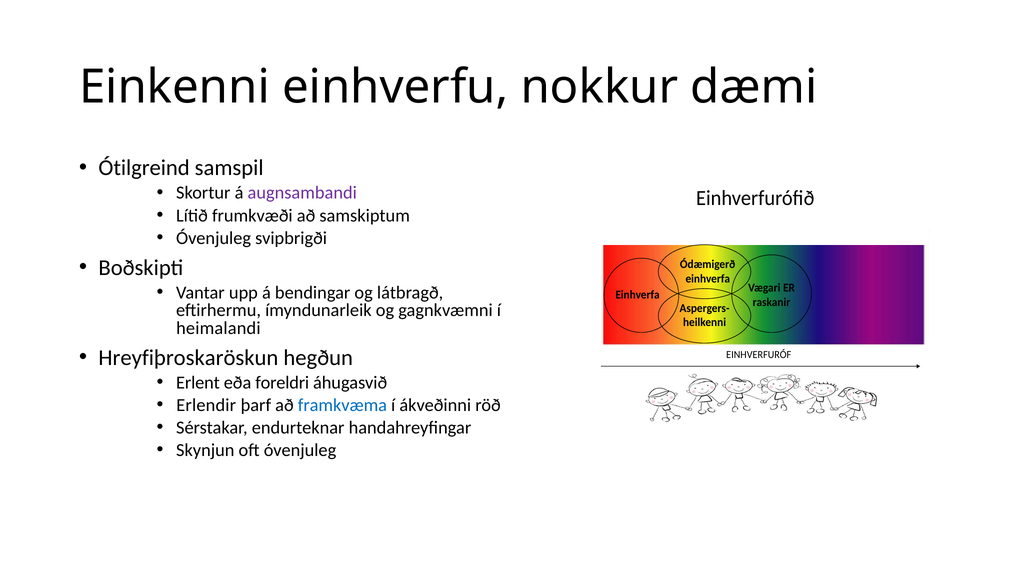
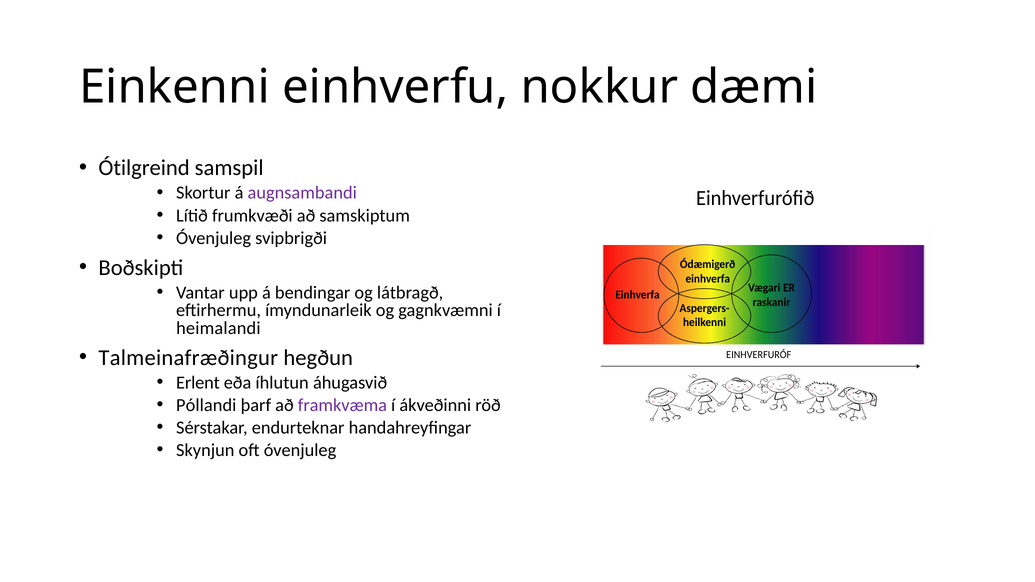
Hreyfiþroskaröskun: Hreyfiþroskaröskun -> Talmeinafræðingur
foreldri: foreldri -> íhlutun
Erlendir: Erlendir -> Póllandi
framkvæma colour: blue -> purple
